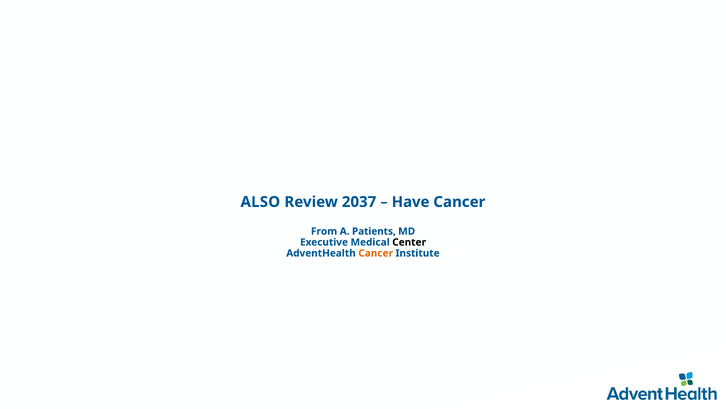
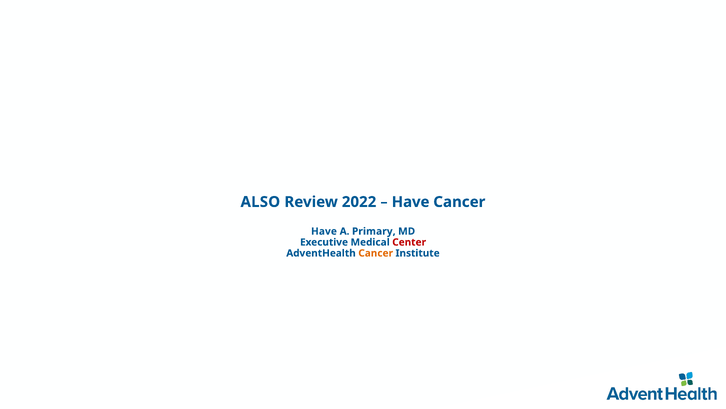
2037: 2037 -> 2022
From at (324, 231): From -> Have
Patients: Patients -> Primary
Center colour: black -> red
